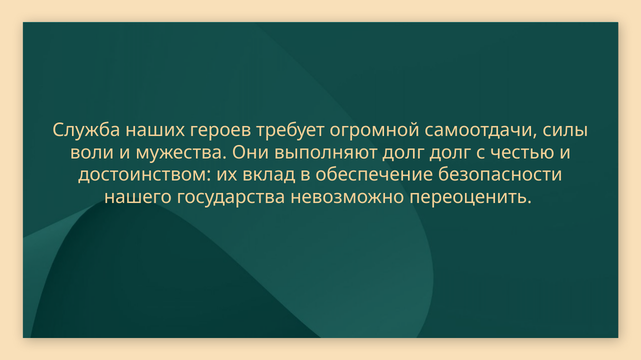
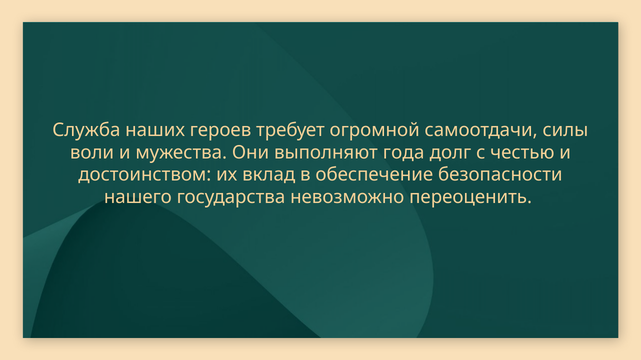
выполняют долг: долг -> года
